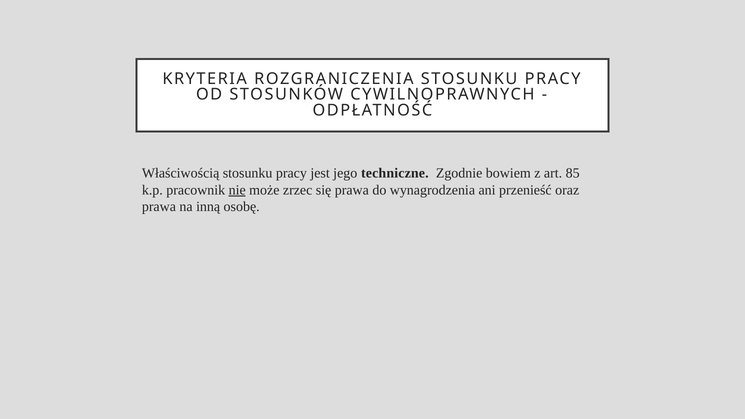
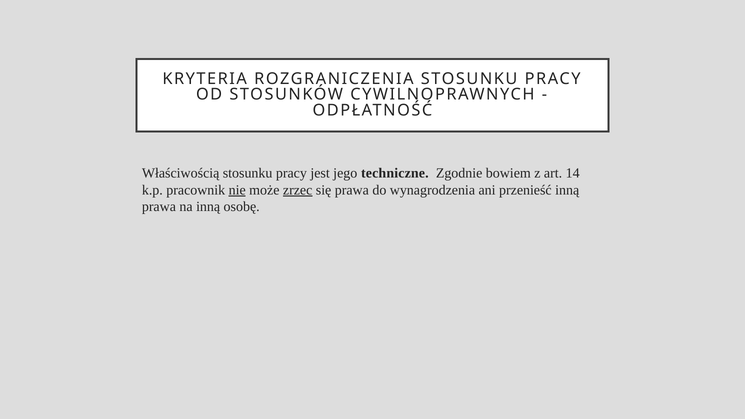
85: 85 -> 14
zrzec underline: none -> present
przenieść oraz: oraz -> inną
